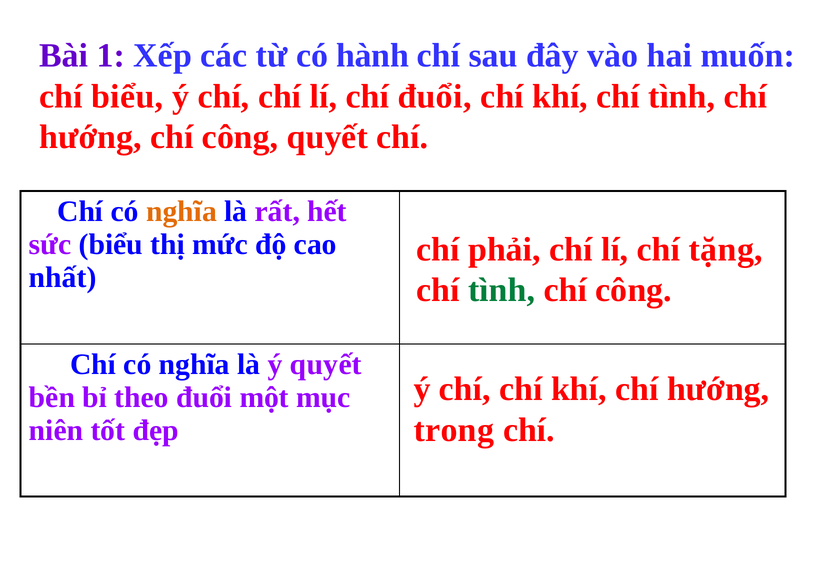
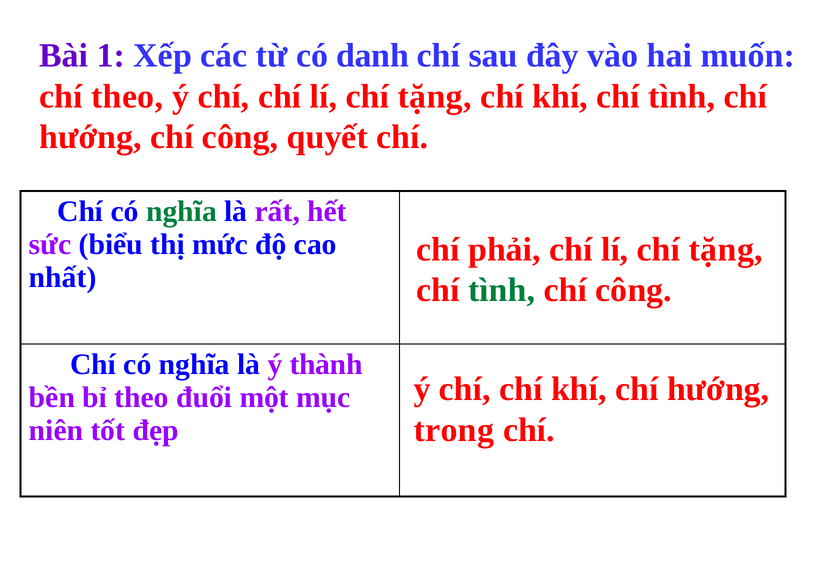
hành: hành -> danh
chí biểu: biểu -> theo
đuổi at (435, 96): đuổi -> tặng
nghĩa at (181, 211) colour: orange -> green
ý quyết: quyết -> thành
